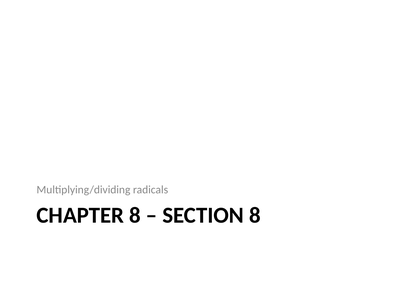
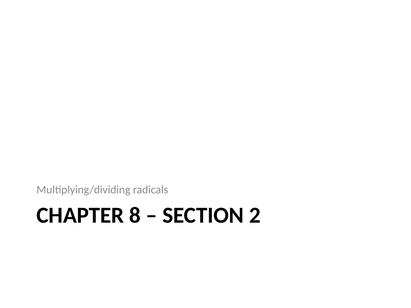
SECTION 8: 8 -> 2
